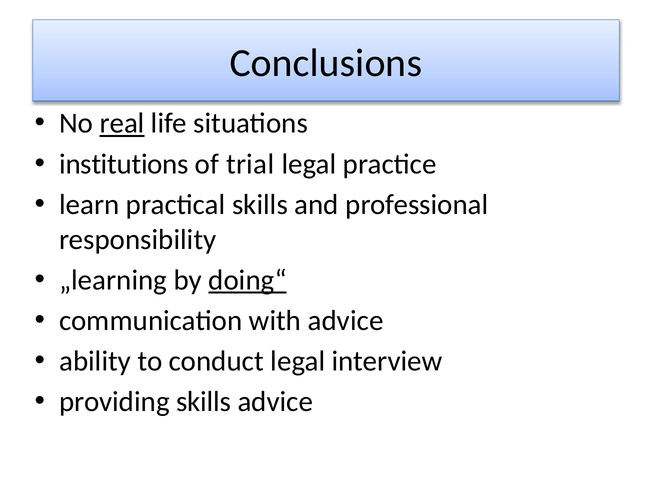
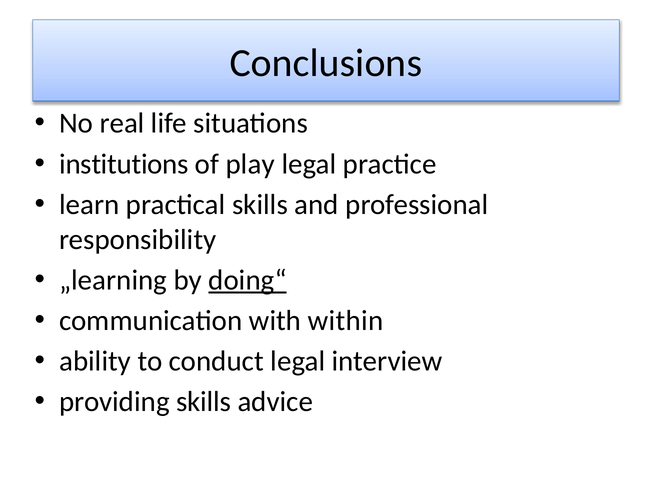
real underline: present -> none
trial: trial -> play
with advice: advice -> within
